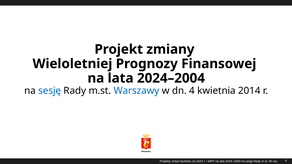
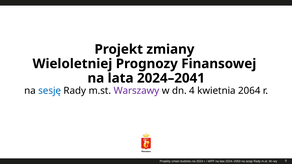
2024–2004: 2024–2004 -> 2024–2041
Warszawy colour: blue -> purple
2014: 2014 -> 2064
